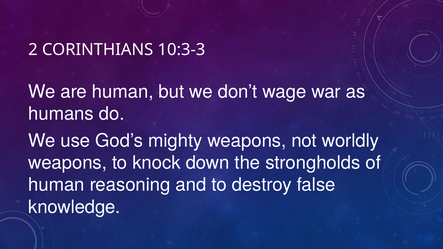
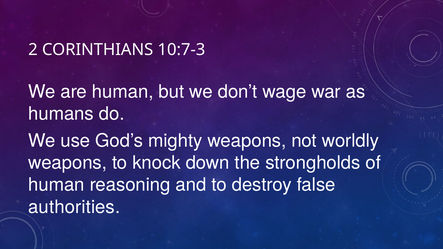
10:3-3: 10:3-3 -> 10:7-3
knowledge: knowledge -> authorities
